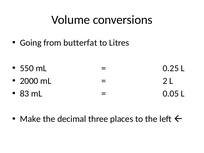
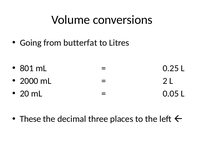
550: 550 -> 801
83: 83 -> 20
Make: Make -> These
